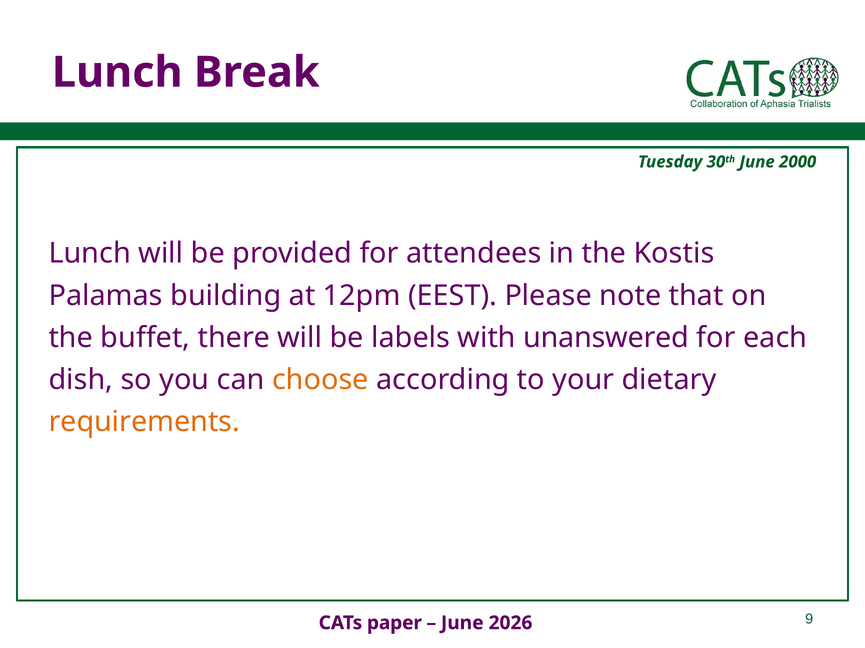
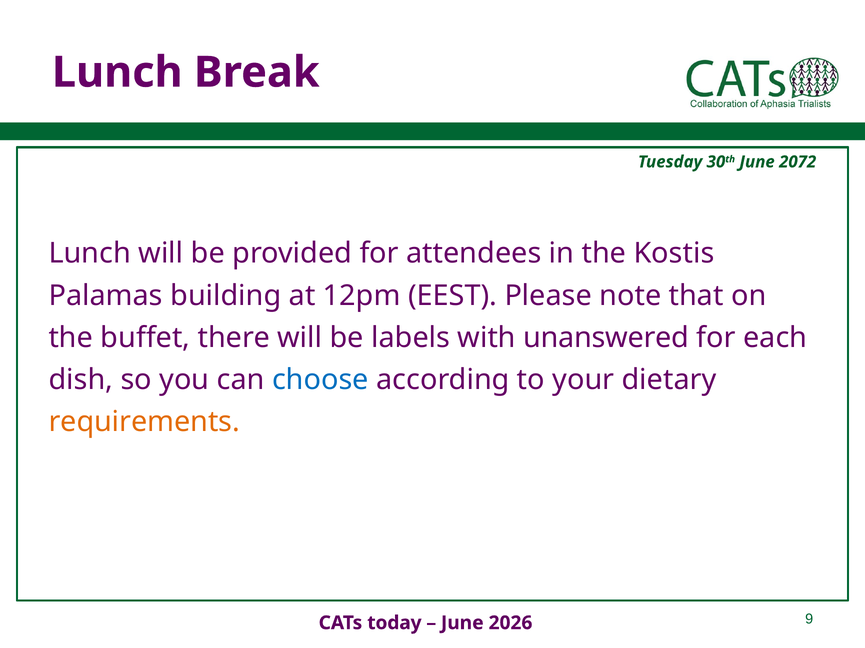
2000: 2000 -> 2072
choose colour: orange -> blue
paper: paper -> today
